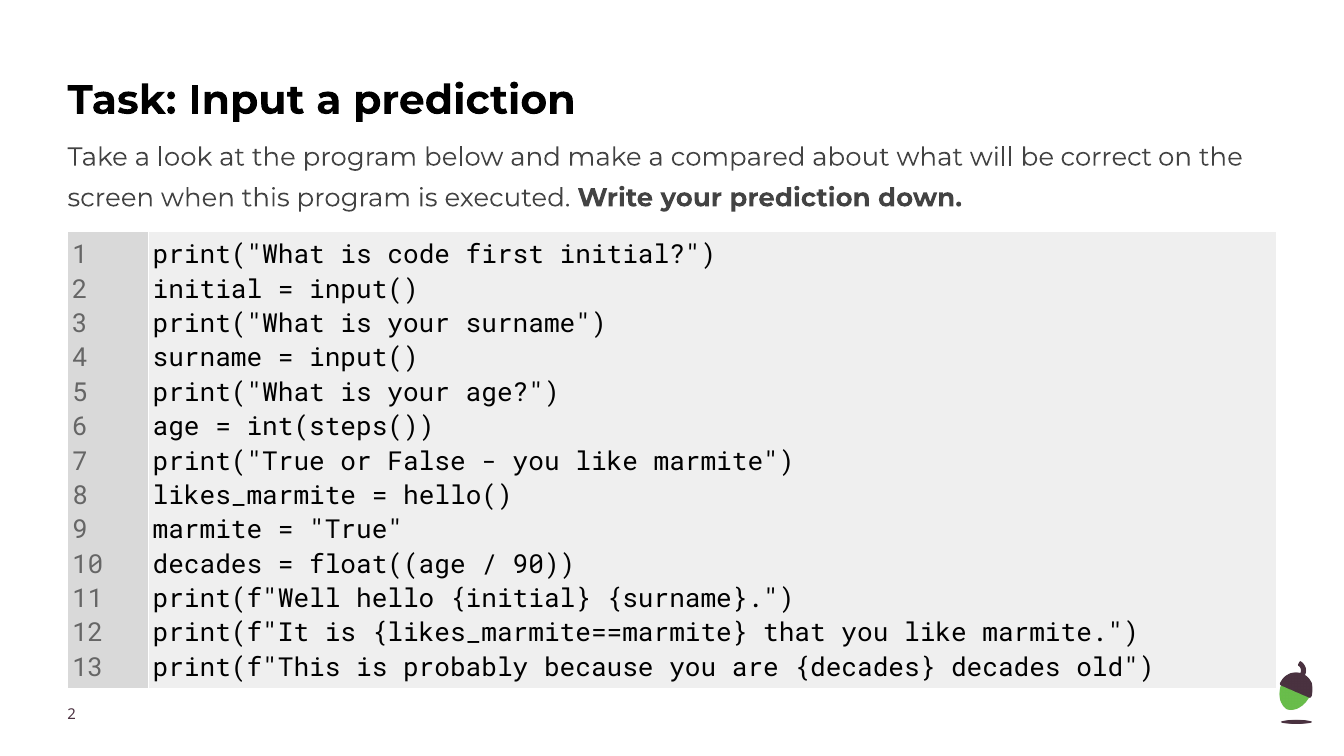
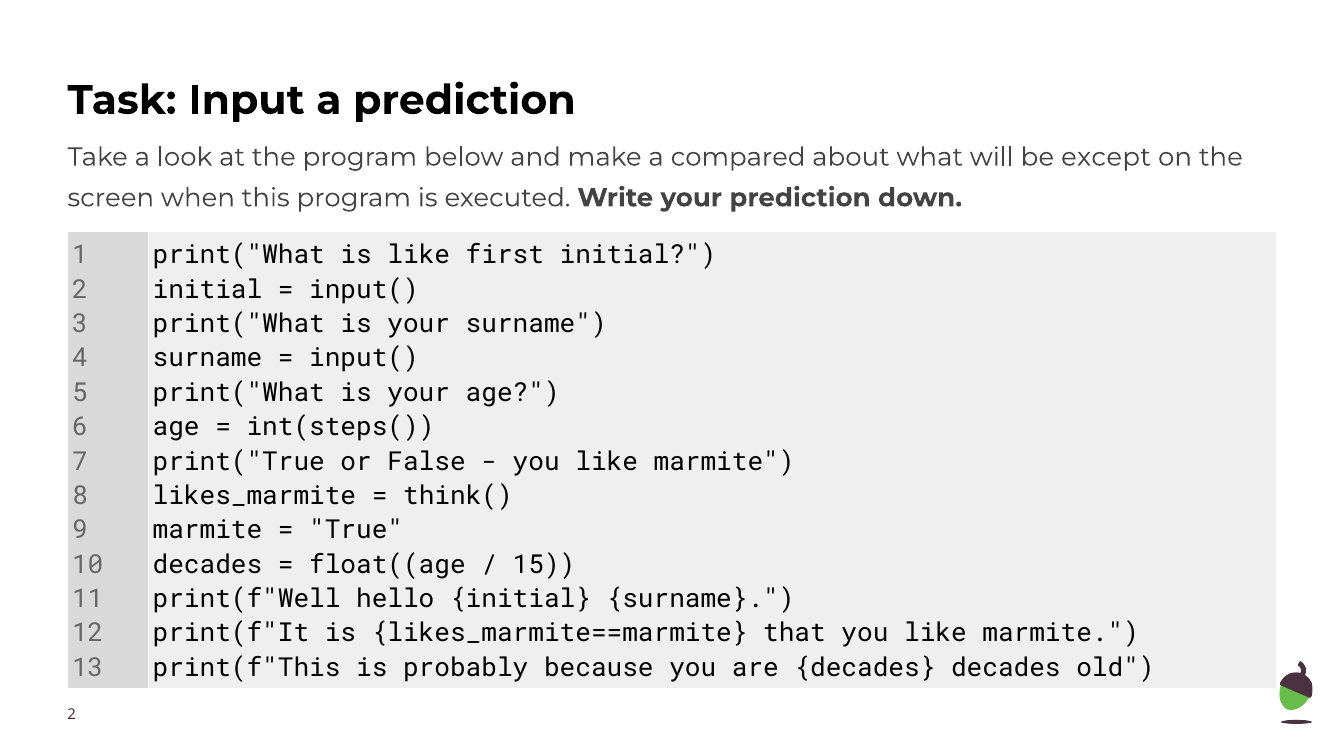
correct: correct -> except
is code: code -> like
hello(: hello( -> think(
90: 90 -> 15
